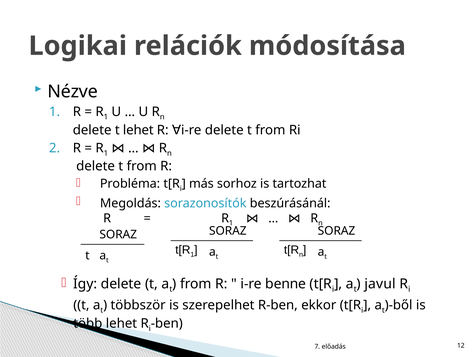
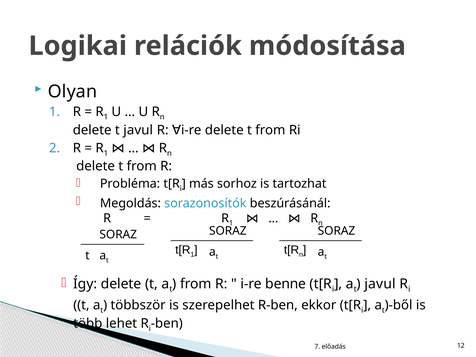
Nézve: Nézve -> Olyan
t lehet: lehet -> javul
